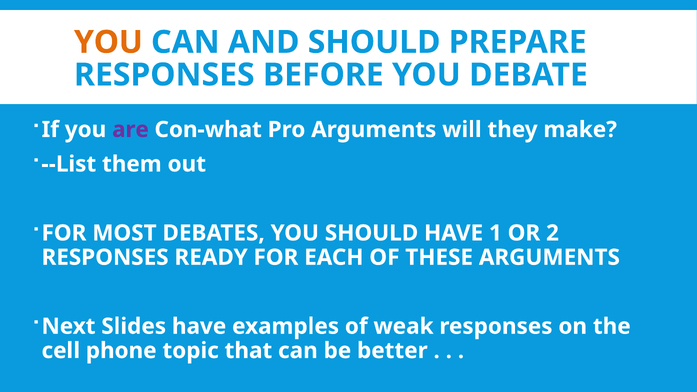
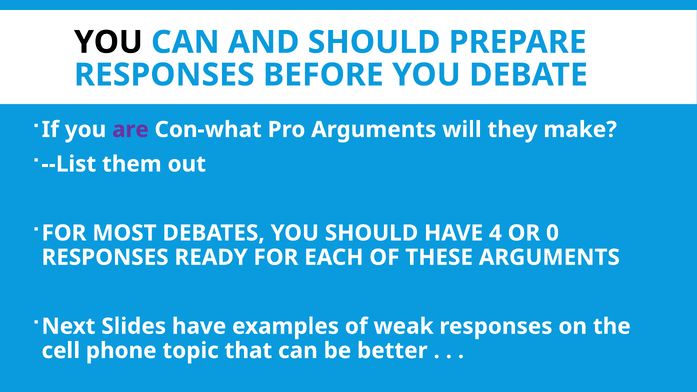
YOU at (108, 42) colour: orange -> black
1: 1 -> 4
2: 2 -> 0
